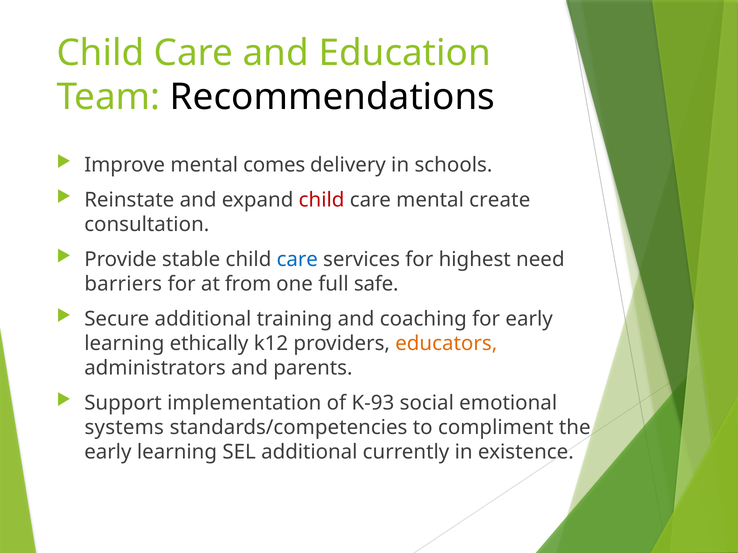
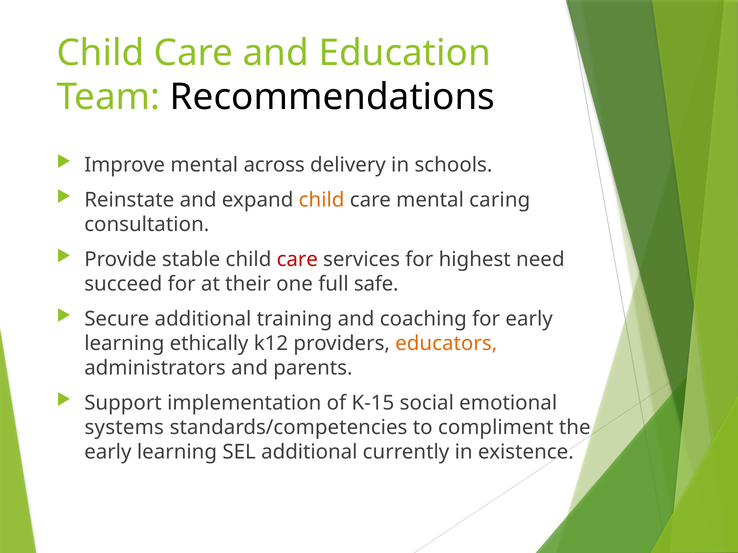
comes: comes -> across
child at (322, 200) colour: red -> orange
create: create -> caring
care at (297, 259) colour: blue -> red
barriers: barriers -> succeed
from: from -> their
K-93: K-93 -> K-15
